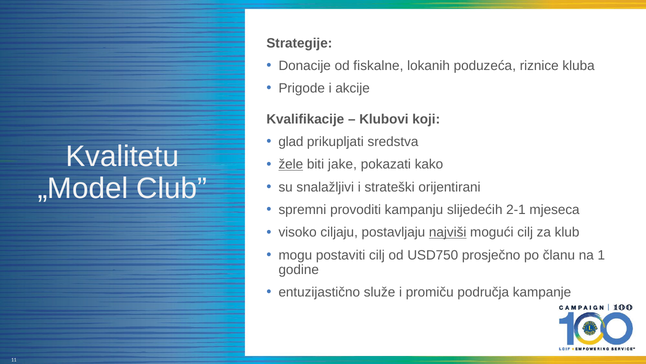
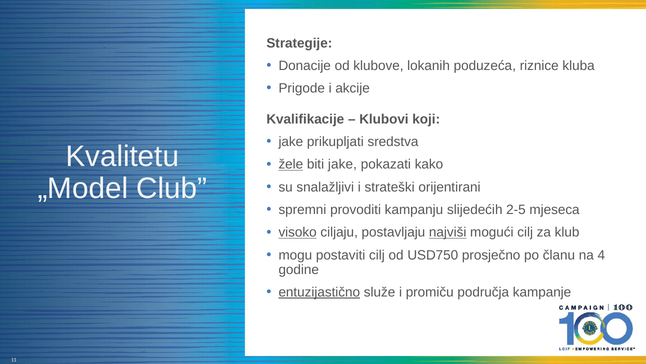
fiskalne: fiskalne -> klubove
glad at (291, 142): glad -> jake
2-1: 2-1 -> 2-5
visoko underline: none -> present
1: 1 -> 4
entuzijastično underline: none -> present
